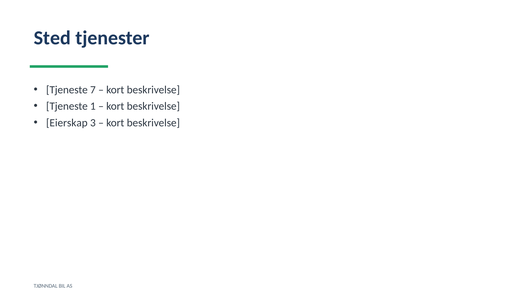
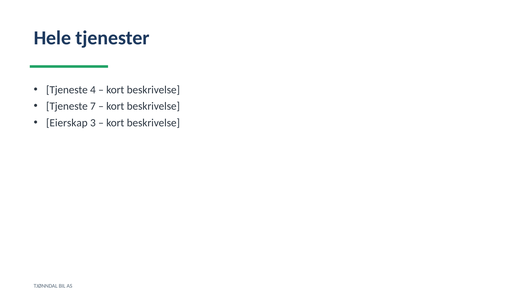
Sted: Sted -> Hele
7: 7 -> 4
1: 1 -> 7
